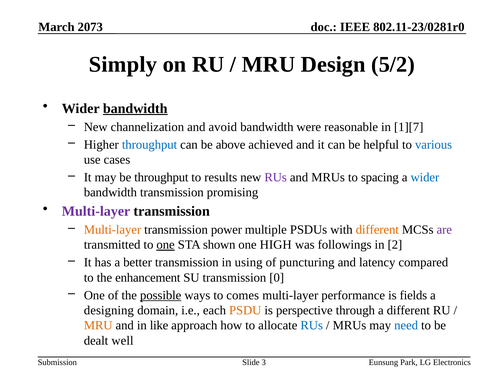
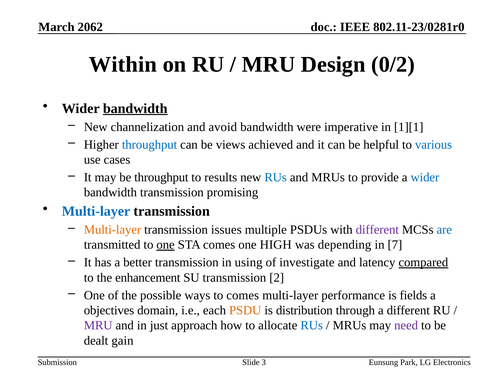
2073: 2073 -> 2062
Simply: Simply -> Within
5/2: 5/2 -> 0/2
reasonable: reasonable -> imperative
1][7: 1][7 -> 1][1
above: above -> views
RUs at (276, 177) colour: purple -> blue
spacing: spacing -> provide
Multi-layer at (96, 211) colour: purple -> blue
power: power -> issues
different at (377, 230) colour: orange -> purple
are colour: purple -> blue
STA shown: shown -> comes
followings: followings -> depending
2: 2 -> 7
puncturing: puncturing -> investigate
compared underline: none -> present
0: 0 -> 2
possible underline: present -> none
designing: designing -> objectives
perspective: perspective -> distribution
MRU at (98, 325) colour: orange -> purple
like: like -> just
need colour: blue -> purple
well: well -> gain
